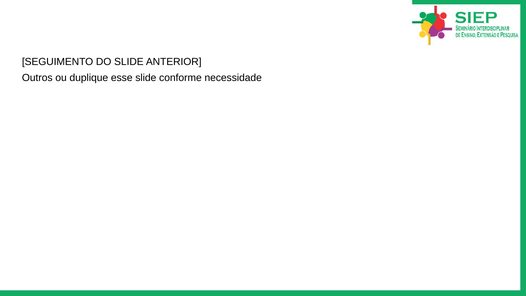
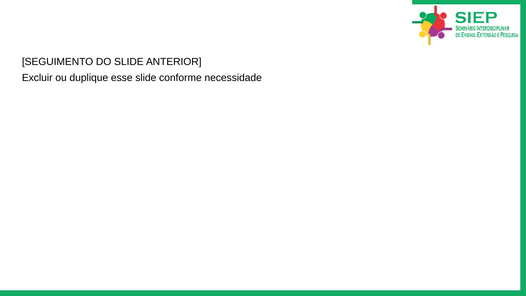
Outros: Outros -> Excluir
